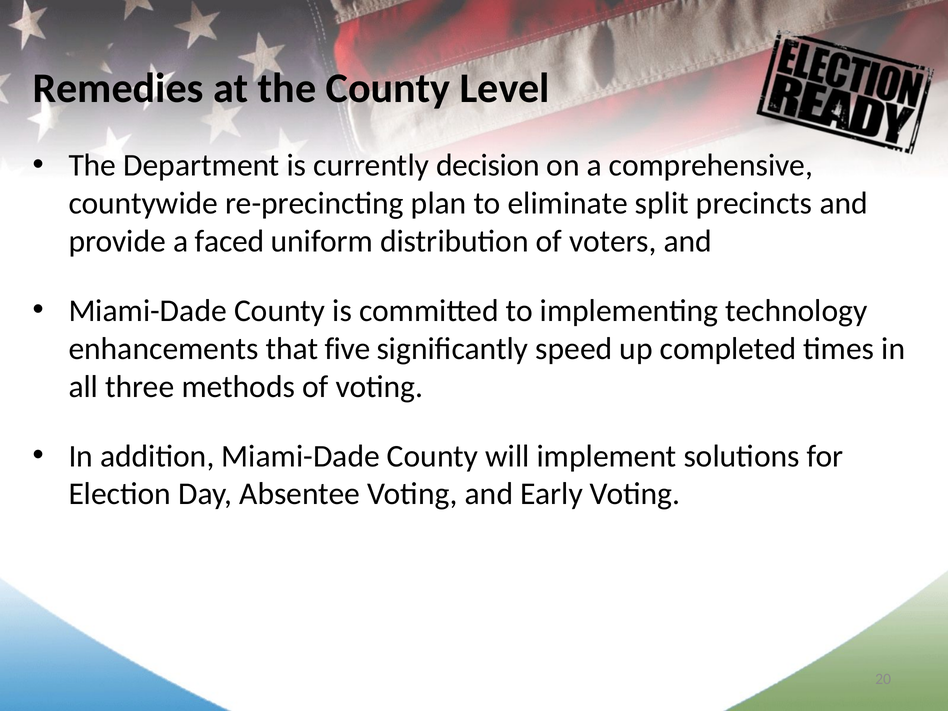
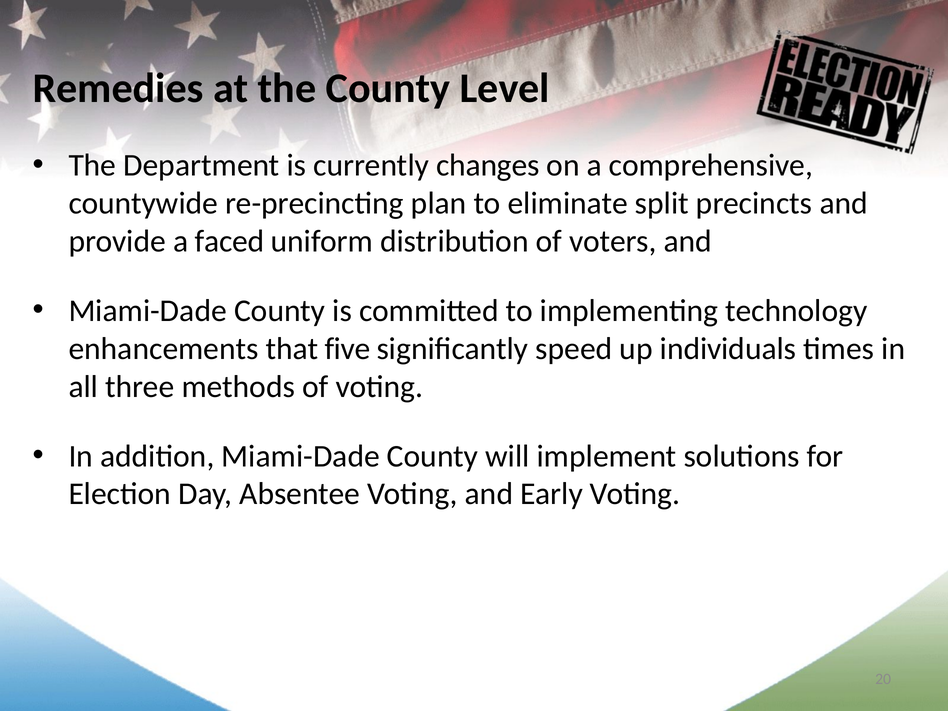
decision: decision -> changes
completed: completed -> individuals
